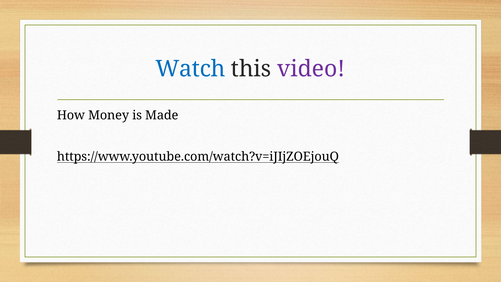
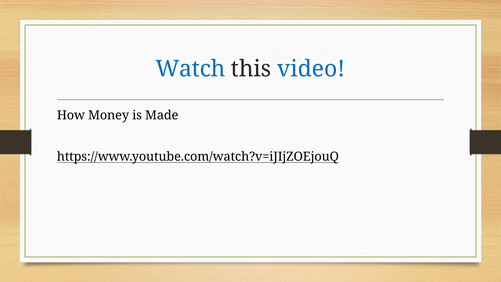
video colour: purple -> blue
